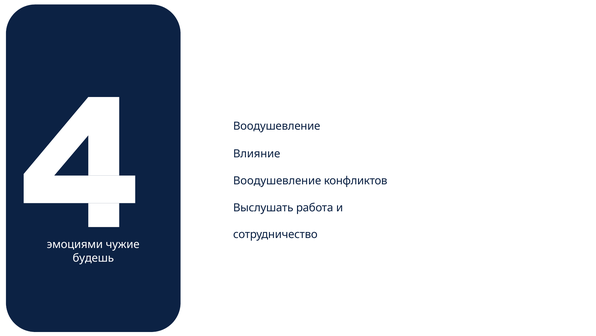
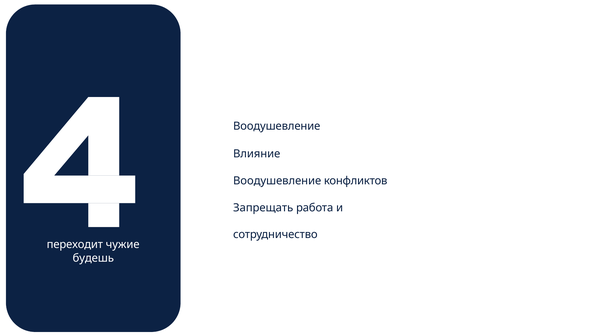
Выслушать: Выслушать -> Запрещать
эмоциями: эмоциями -> переходит
